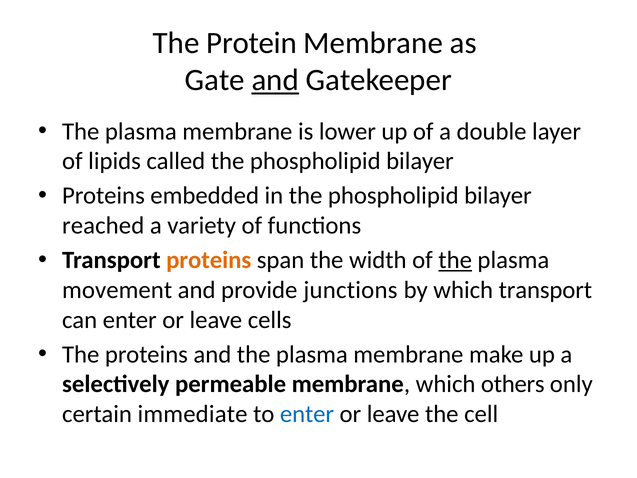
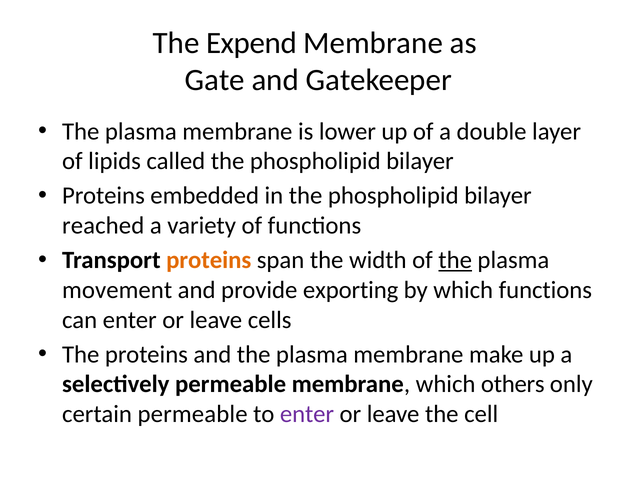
Protein: Protein -> Expend
and at (275, 80) underline: present -> none
junctions: junctions -> exporting
which transport: transport -> functions
certain immediate: immediate -> permeable
enter at (307, 414) colour: blue -> purple
